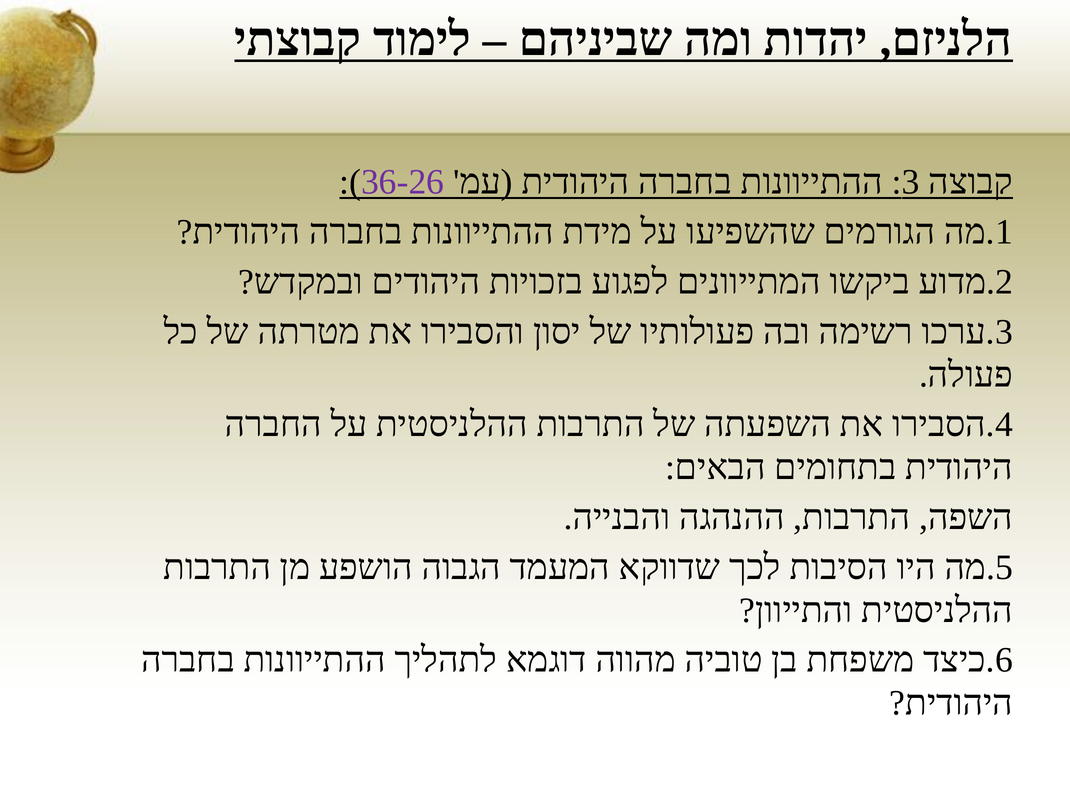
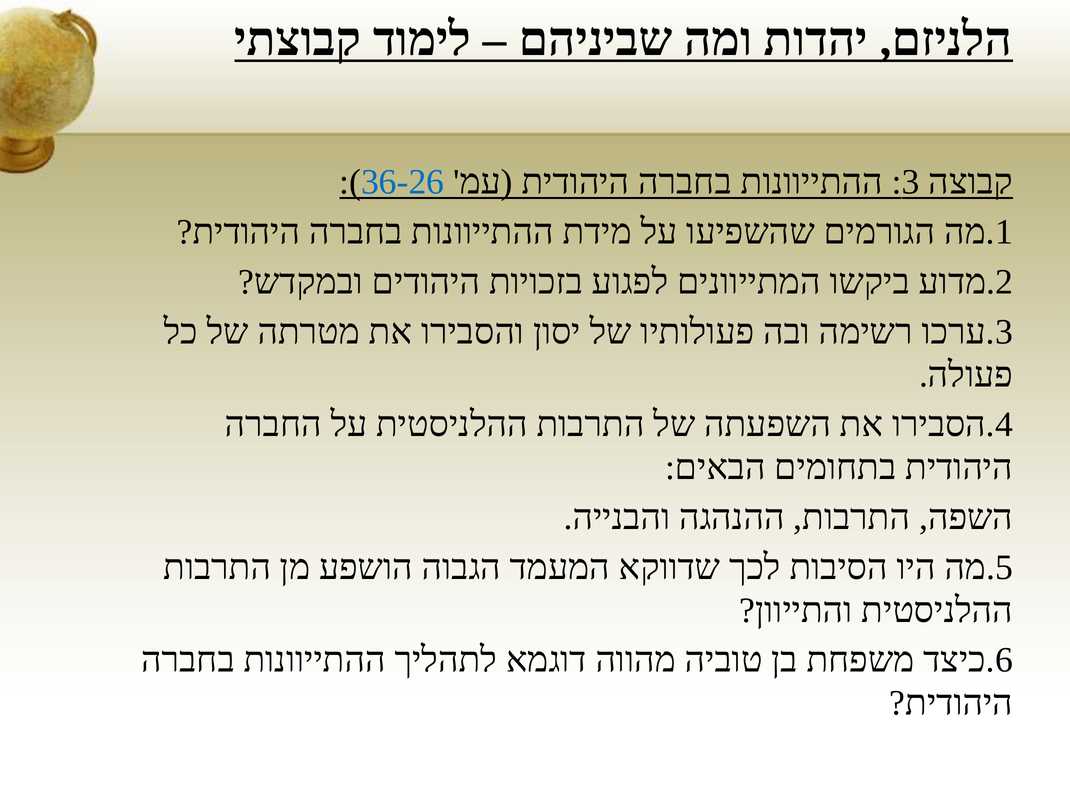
36-26 colour: purple -> blue
